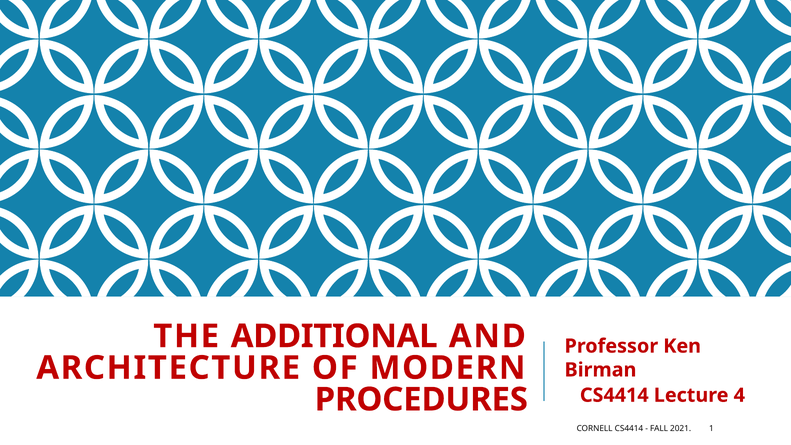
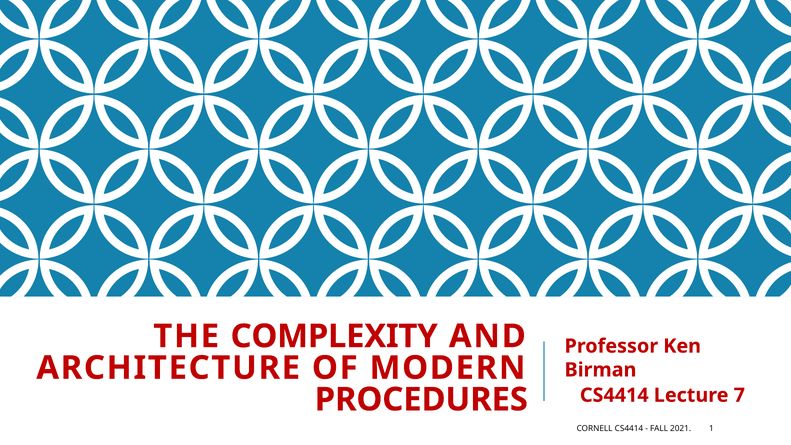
ADDITIONAL: ADDITIONAL -> COMPLEXITY
4: 4 -> 7
